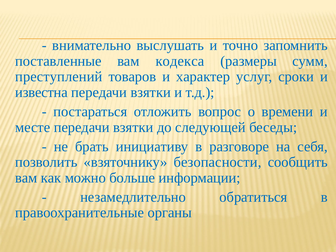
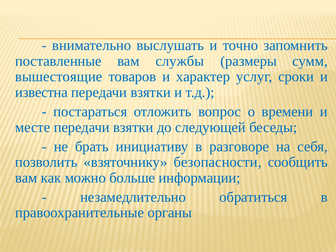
кодекса: кодекса -> службы
преступлений: преступлений -> вышестоящие
